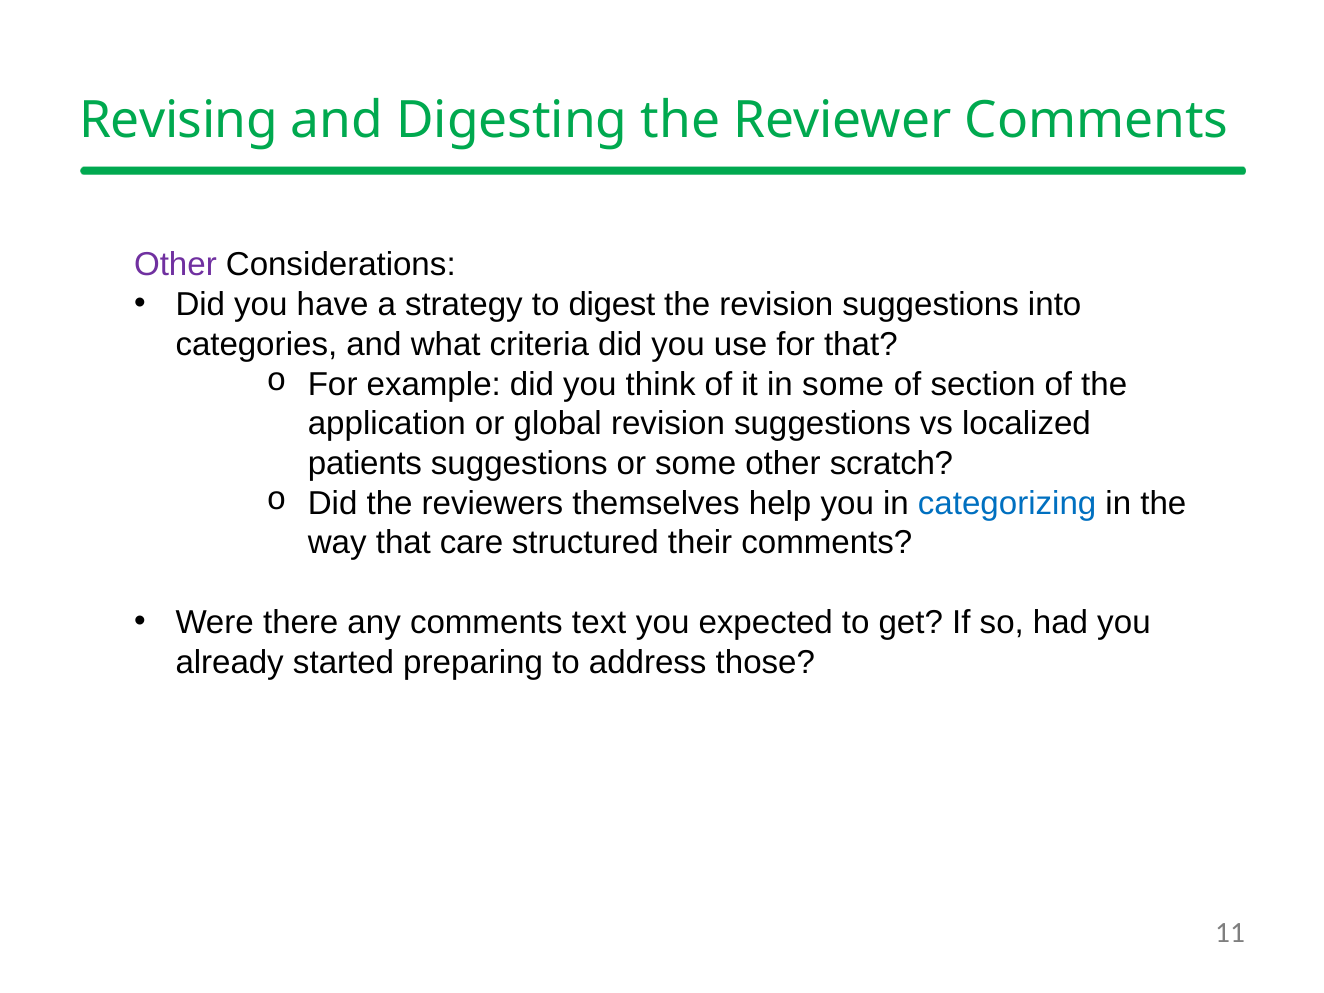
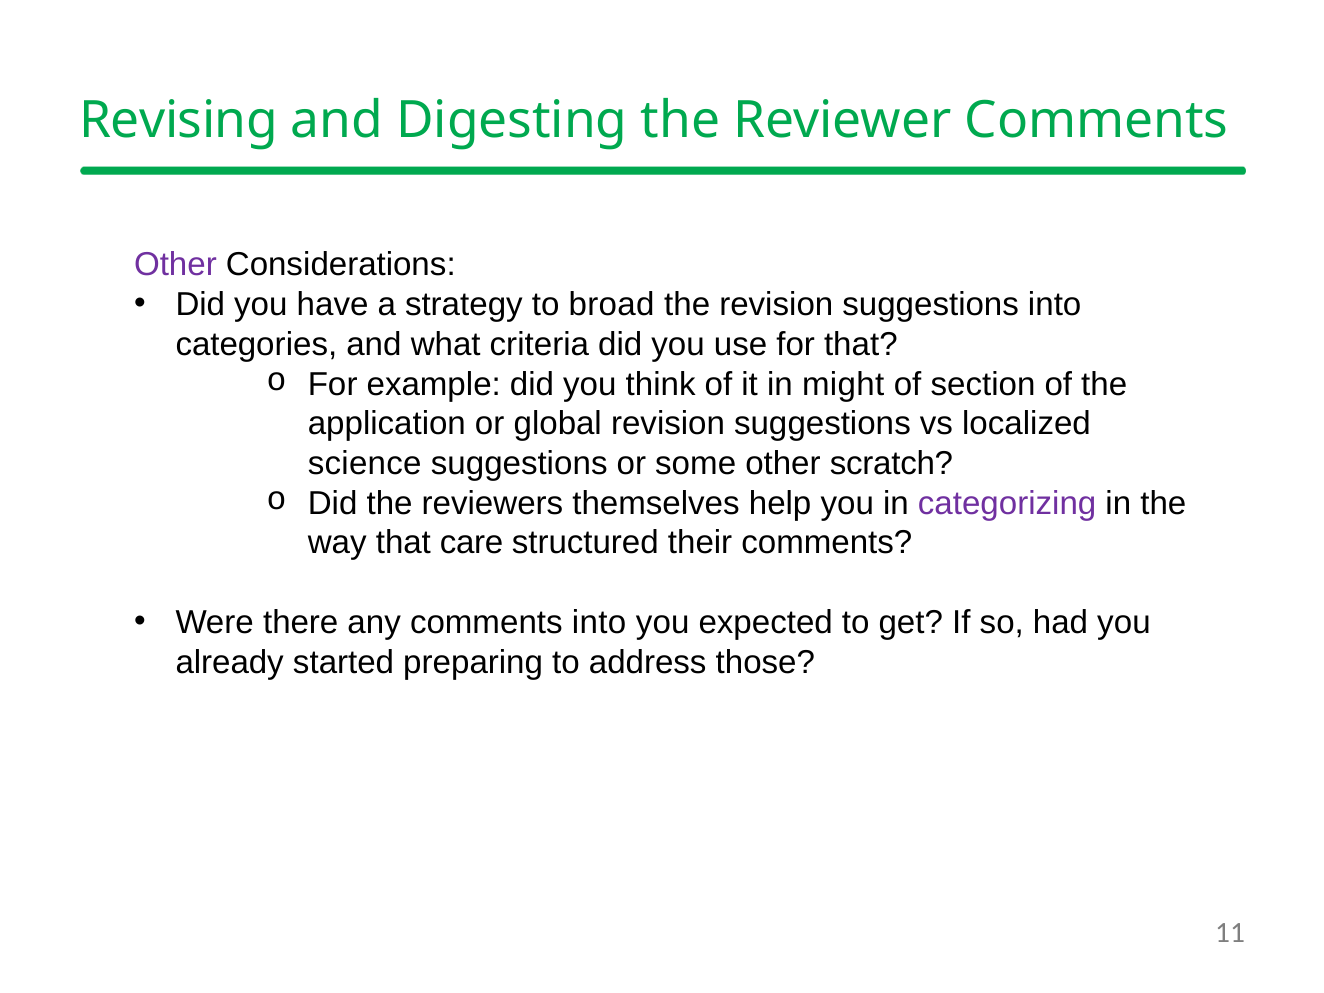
digest: digest -> broad
in some: some -> might
patients: patients -> science
categorizing colour: blue -> purple
comments text: text -> into
